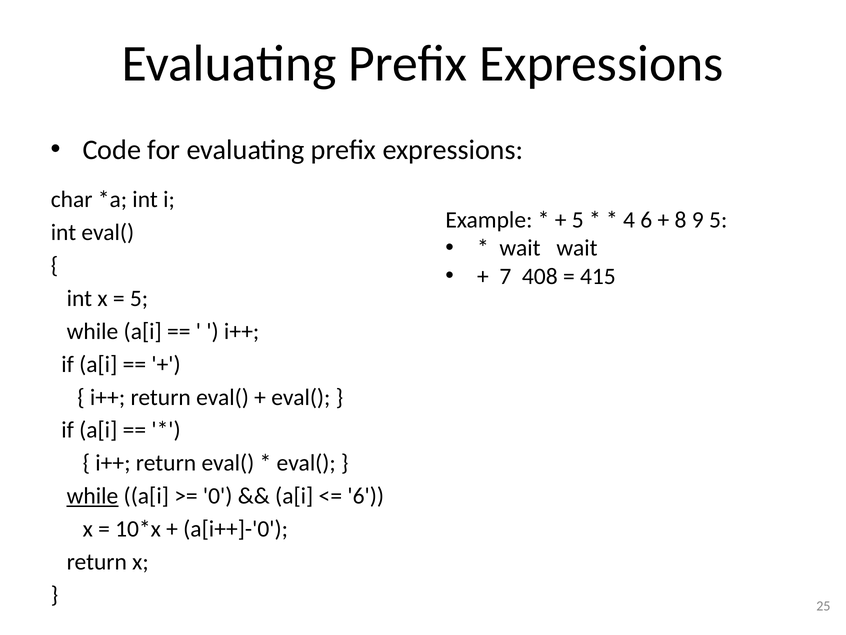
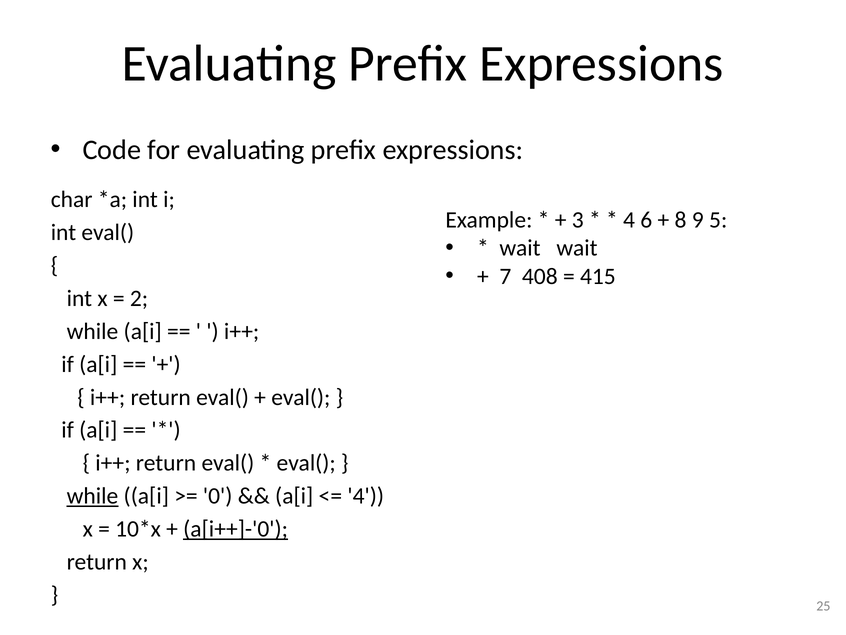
5 at (578, 220): 5 -> 3
5 at (139, 298): 5 -> 2
6 at (366, 496): 6 -> 4
a[i++]-'0 underline: none -> present
